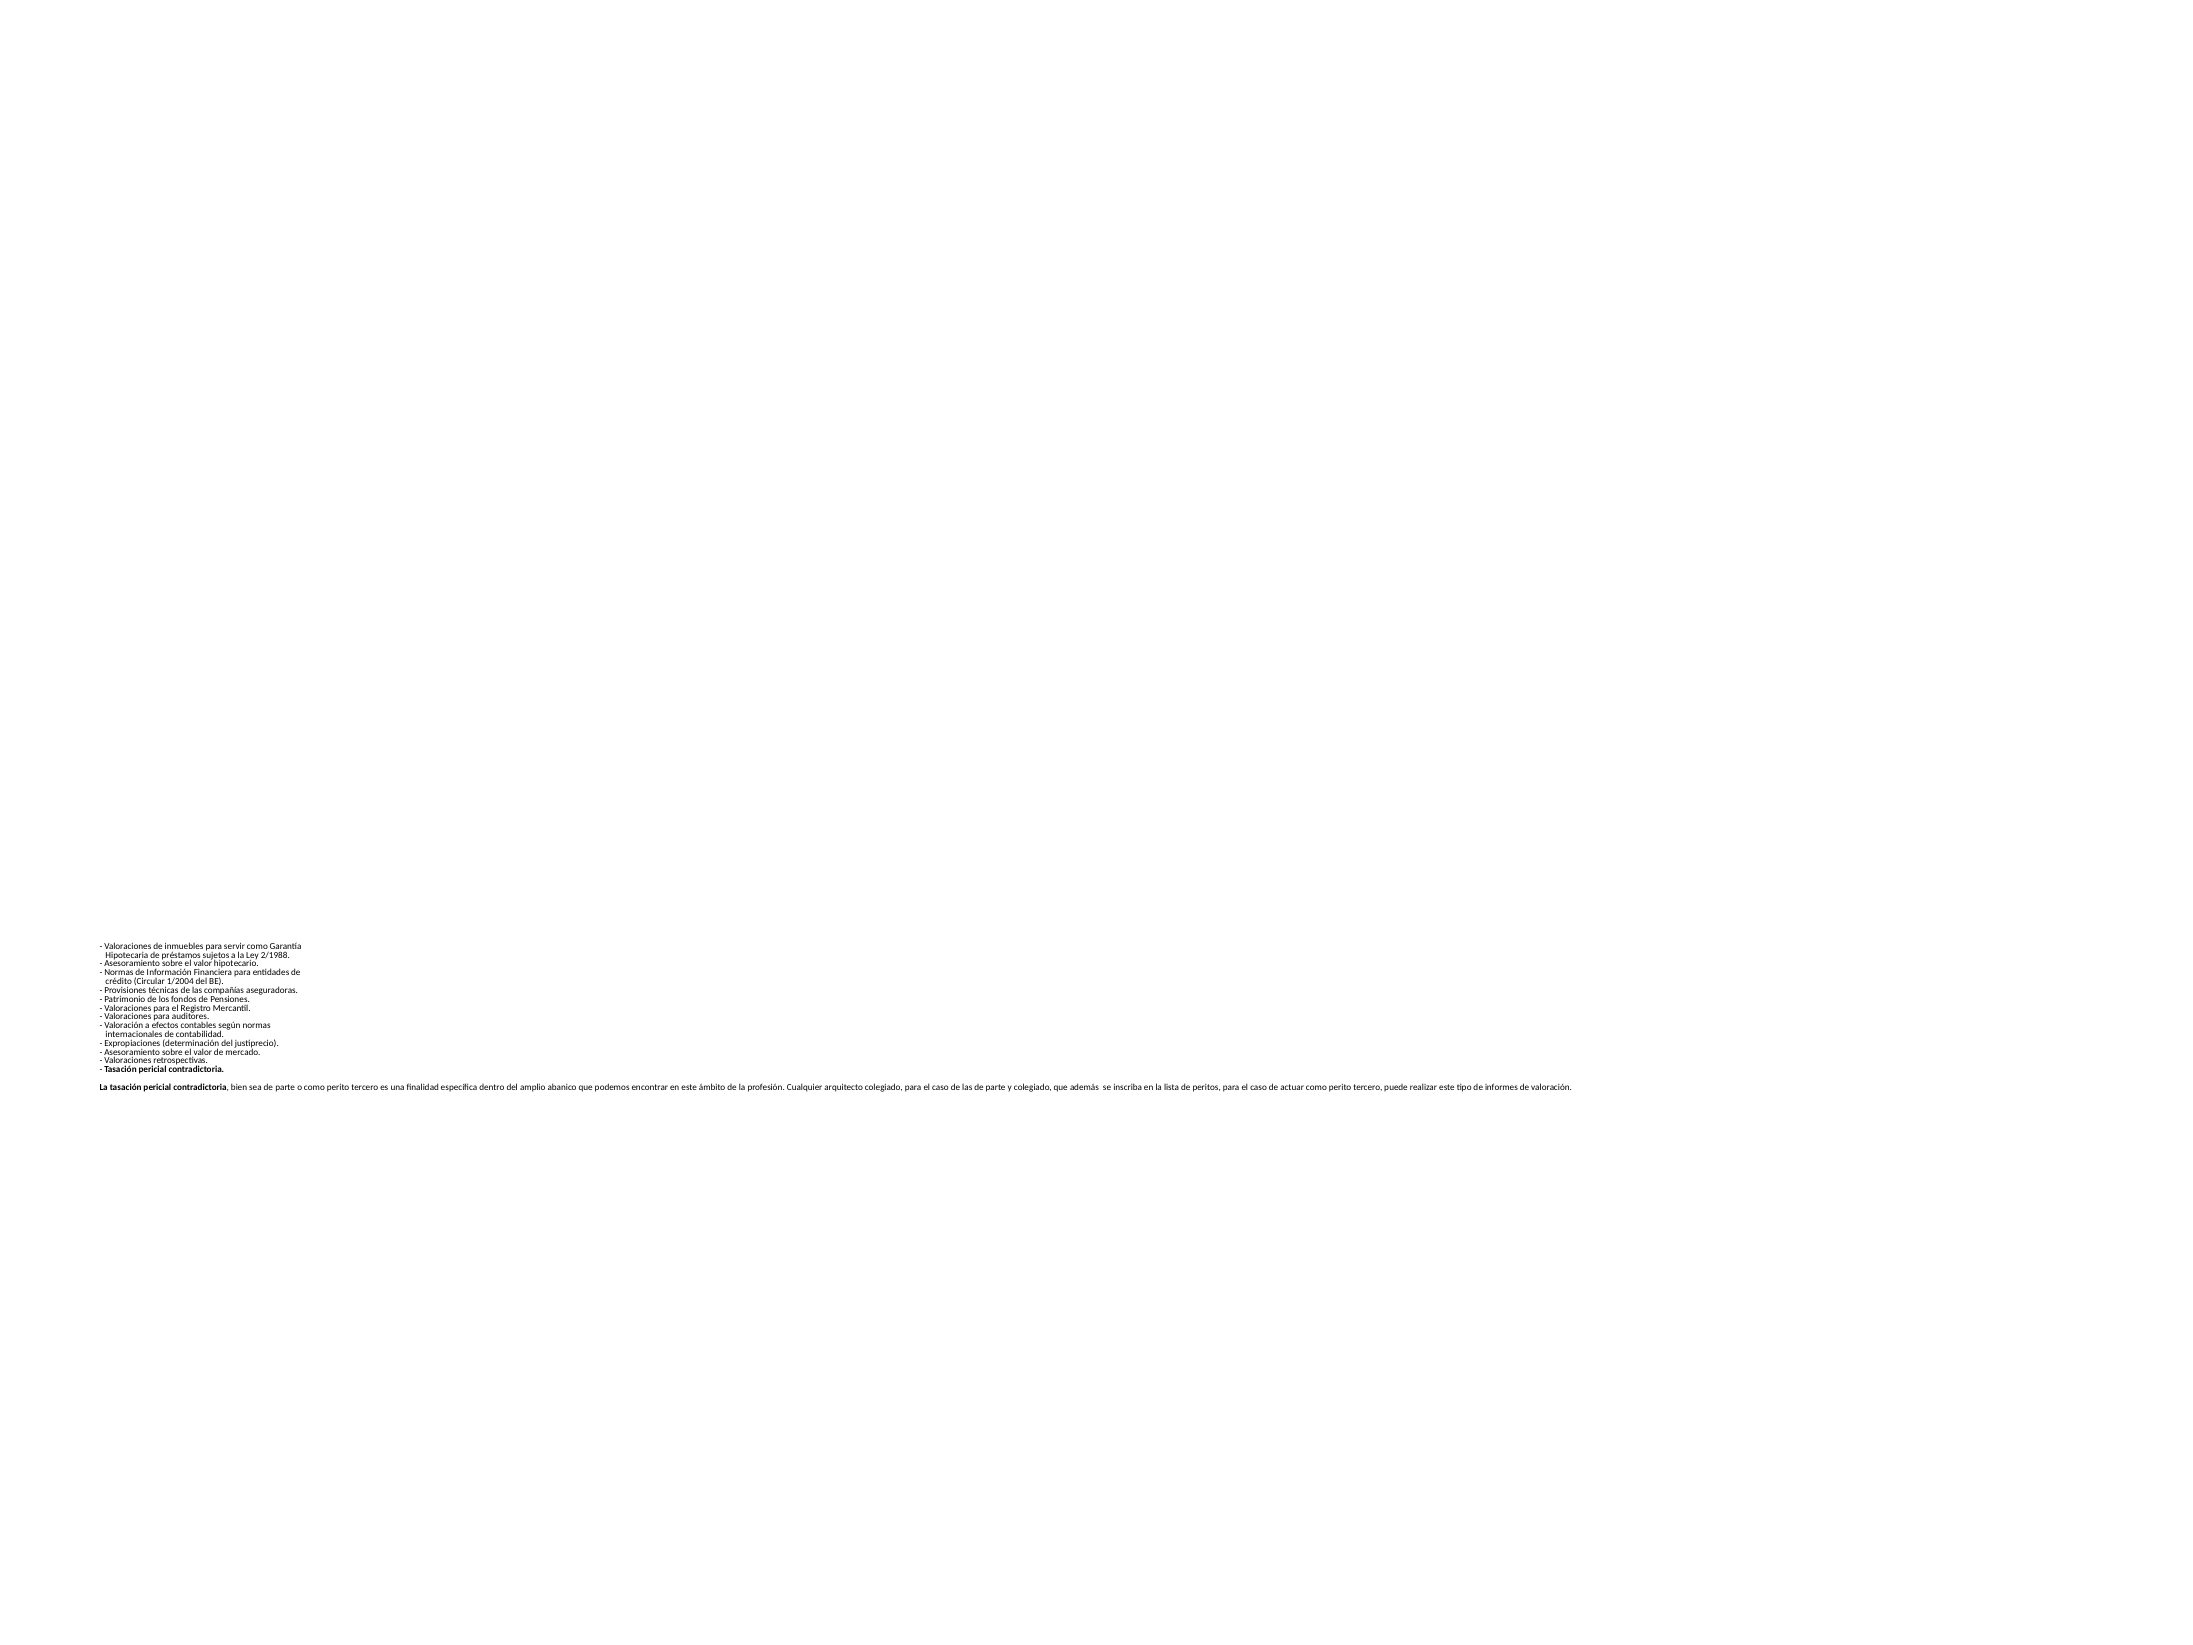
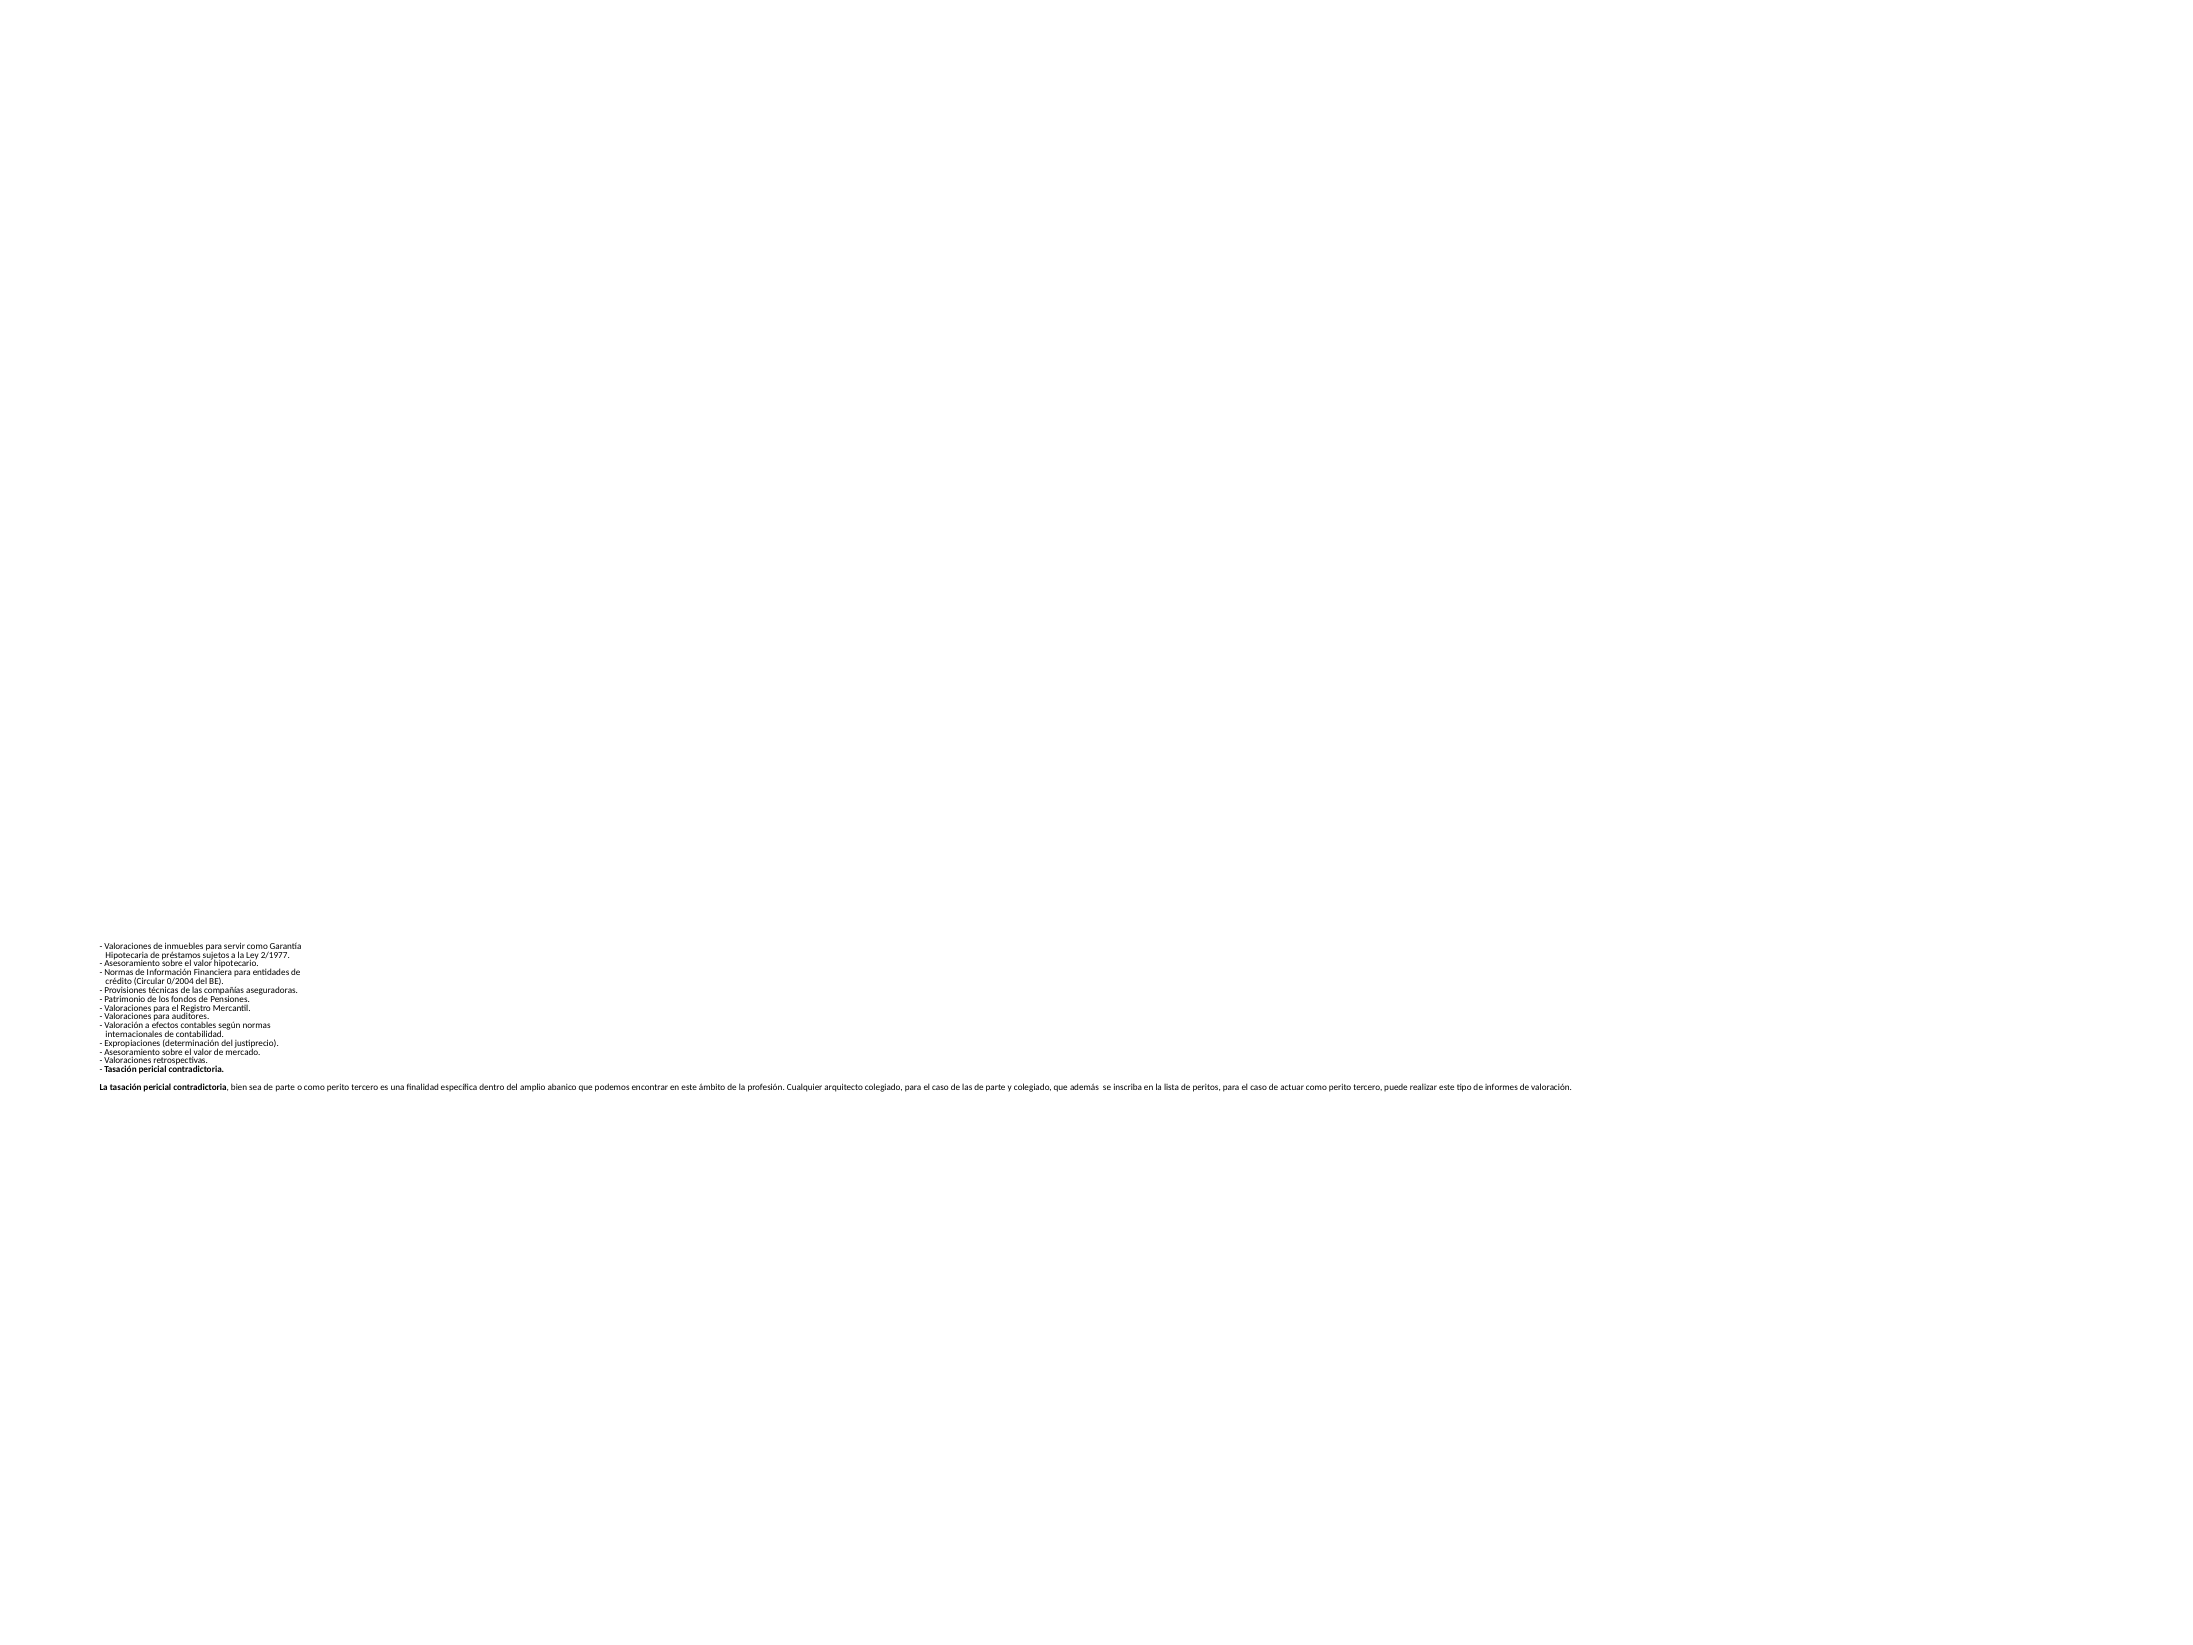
2/1988: 2/1988 -> 2/1977
1/2004: 1/2004 -> 0/2004
